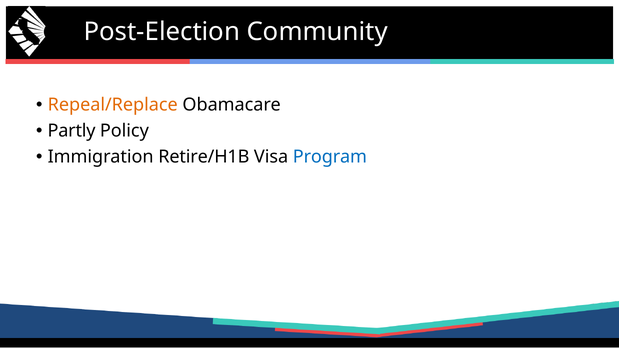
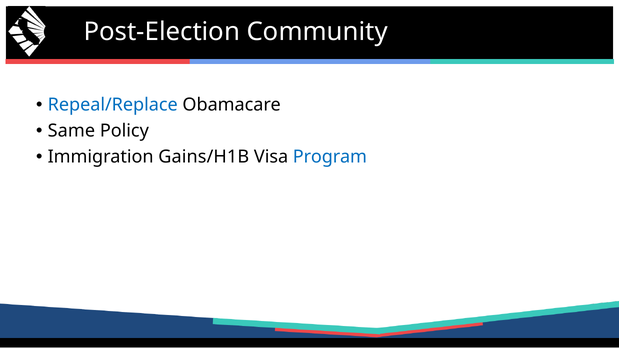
Repeal/Replace colour: orange -> blue
Partly: Partly -> Same
Retire/H1B: Retire/H1B -> Gains/H1B
